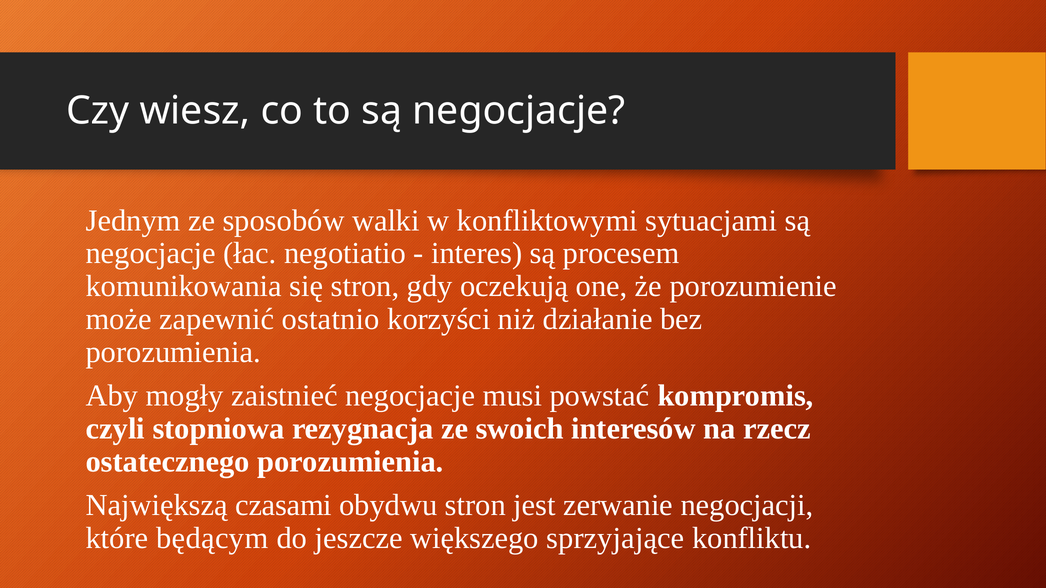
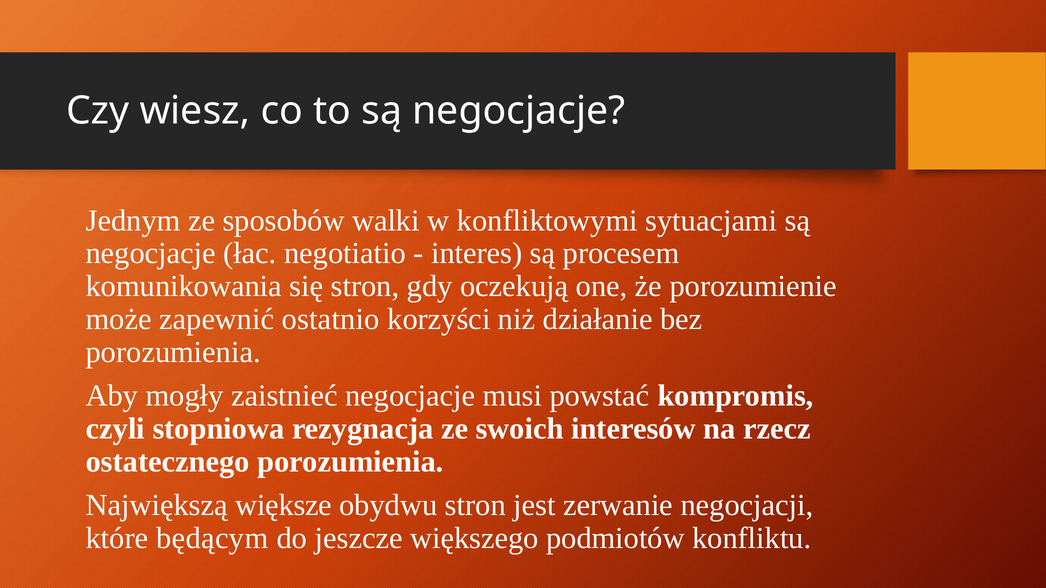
czasami: czasami -> większe
sprzyjające: sprzyjające -> podmiotów
